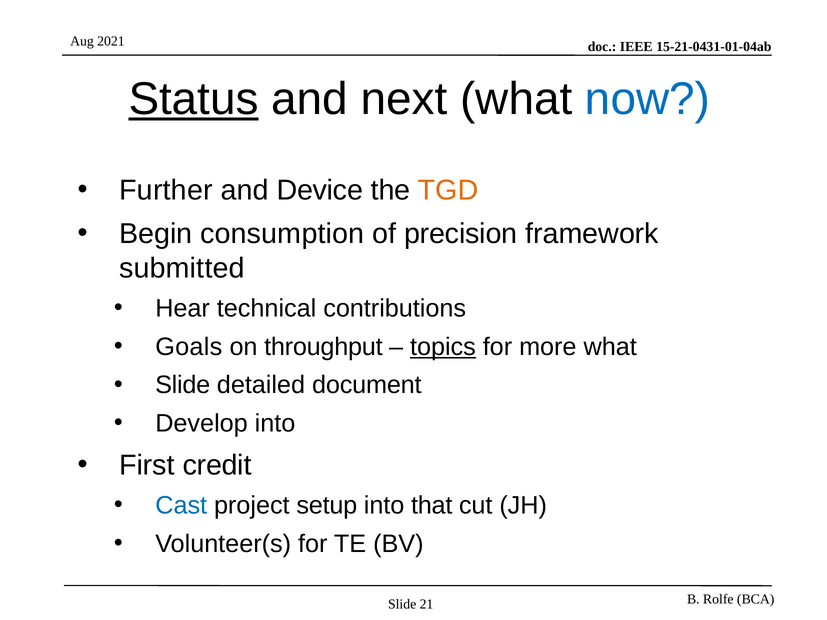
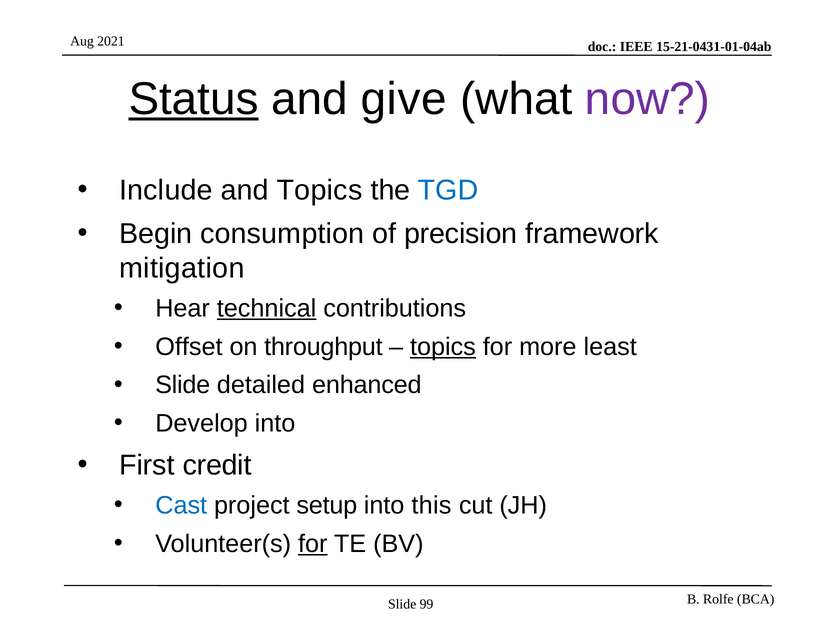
next: next -> give
now colour: blue -> purple
Further: Further -> Include
and Device: Device -> Topics
TGD colour: orange -> blue
submitted: submitted -> mitigation
technical underline: none -> present
Goals: Goals -> Offset
more what: what -> least
document: document -> enhanced
that: that -> this
for at (313, 544) underline: none -> present
21: 21 -> 99
